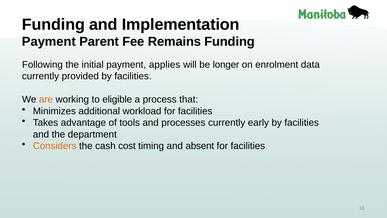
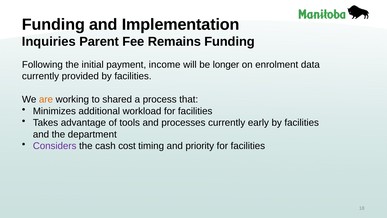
Payment at (49, 42): Payment -> Inquiries
applies: applies -> income
eligible: eligible -> shared
Considers colour: orange -> purple
absent: absent -> priority
